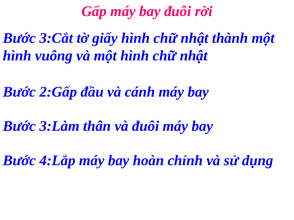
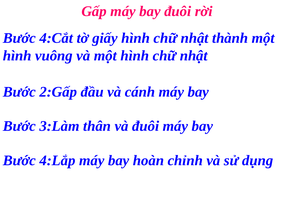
3:Cắt: 3:Cắt -> 4:Cắt
